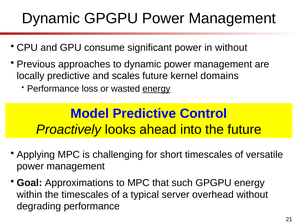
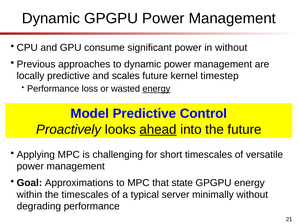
domains: domains -> timestep
ahead underline: none -> present
such: such -> state
overhead: overhead -> minimally
